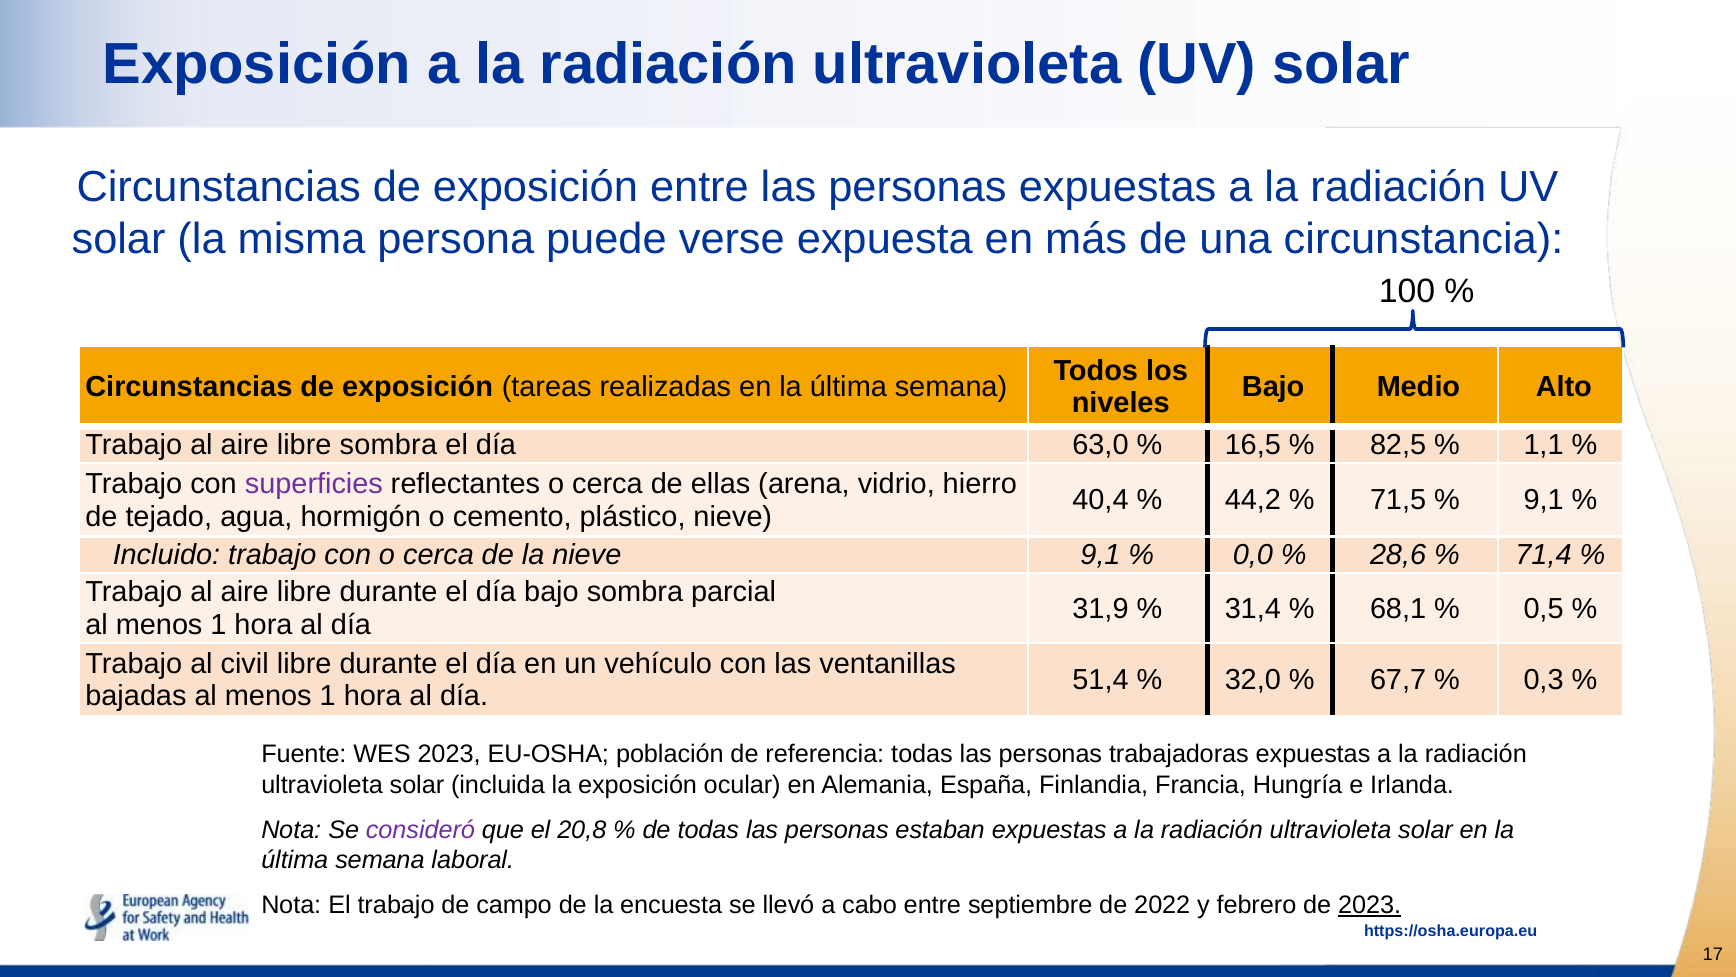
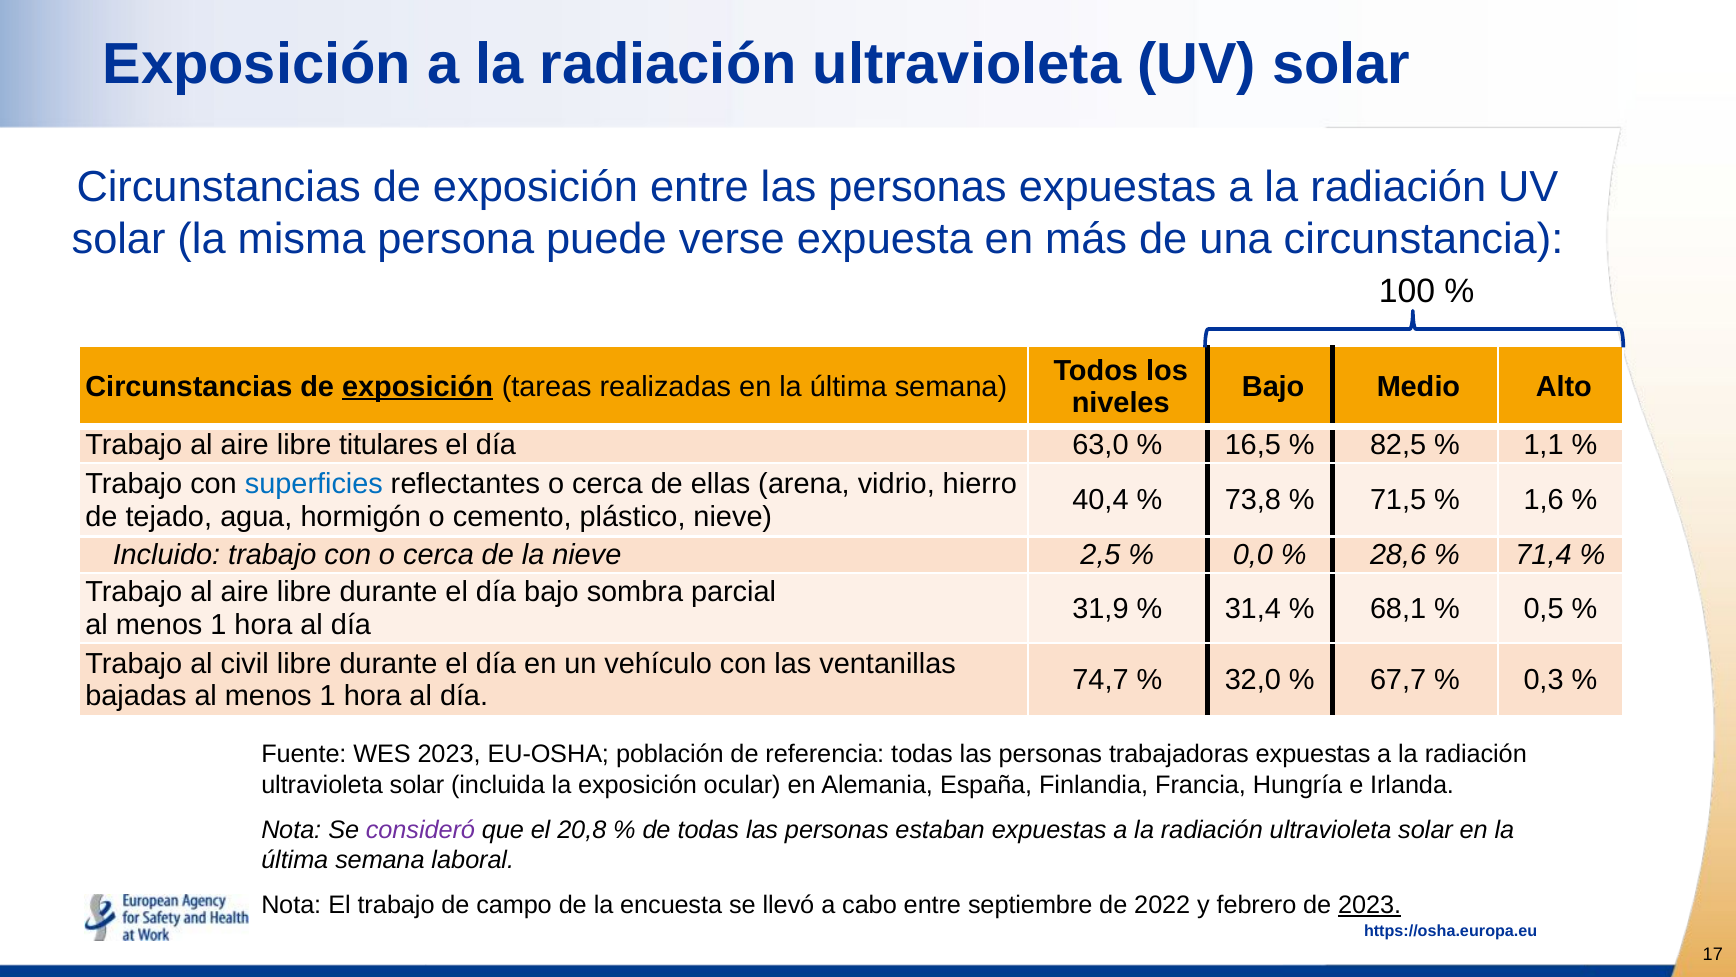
exposición at (418, 387) underline: none -> present
libre sombra: sombra -> titulares
superficies colour: purple -> blue
44,2: 44,2 -> 73,8
9,1 at (1544, 500): 9,1 -> 1,6
nieve 9,1: 9,1 -> 2,5
51,4: 51,4 -> 74,7
